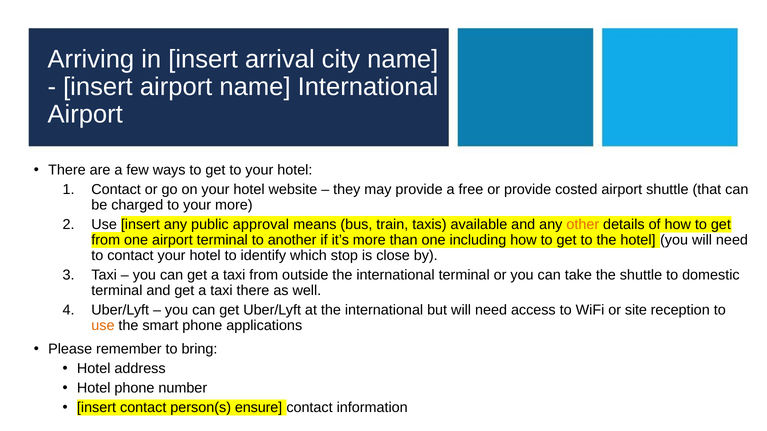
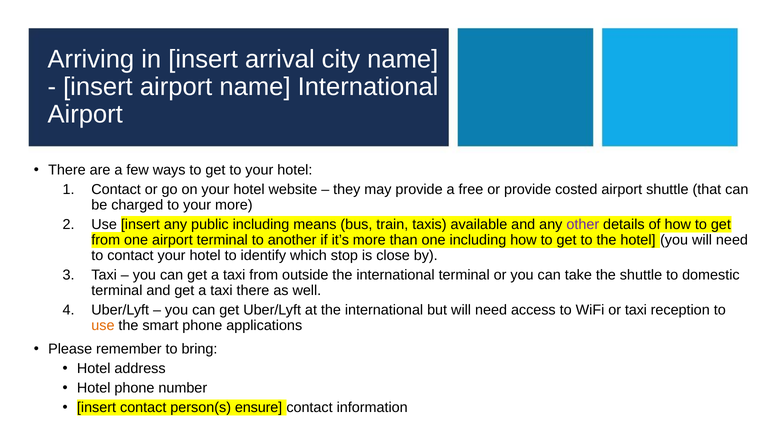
public approval: approval -> including
other colour: orange -> purple
or site: site -> taxi
